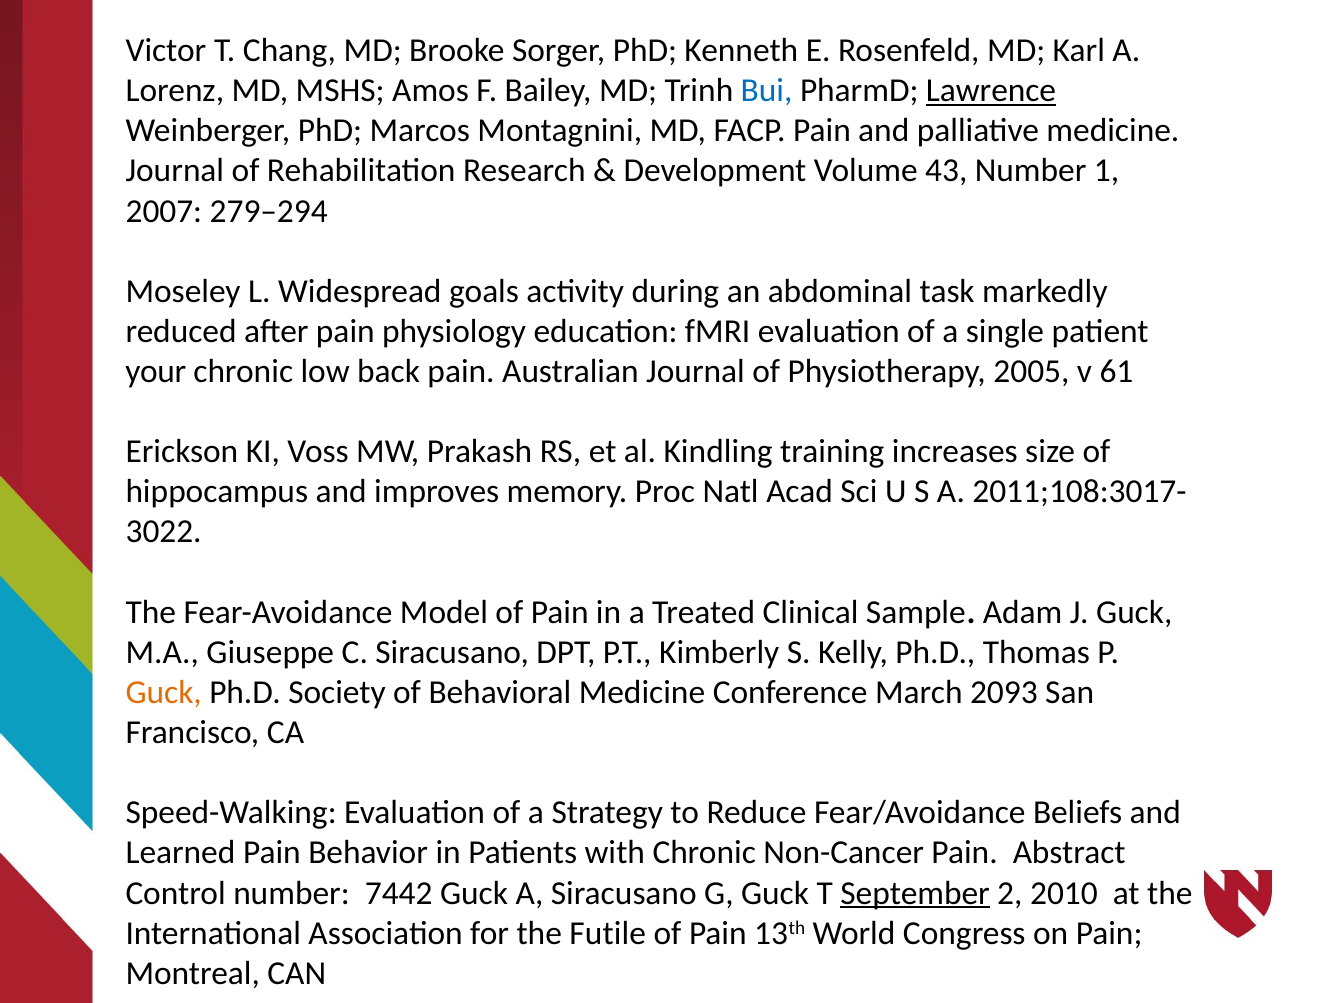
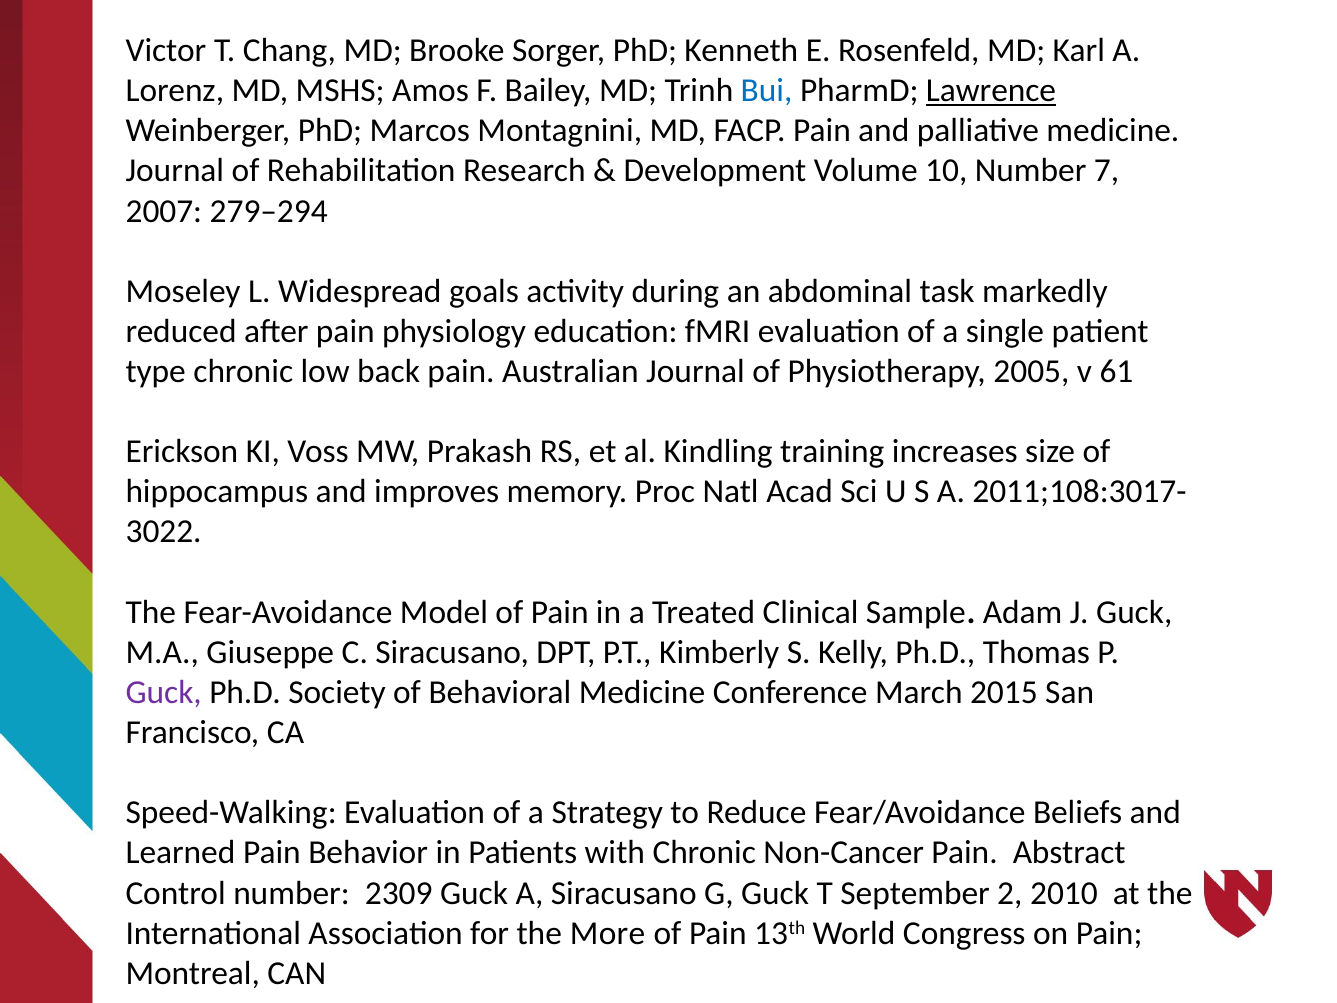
43: 43 -> 10
1: 1 -> 7
your: your -> type
Guck at (164, 692) colour: orange -> purple
2093: 2093 -> 2015
7442: 7442 -> 2309
September underline: present -> none
Futile: Futile -> More
